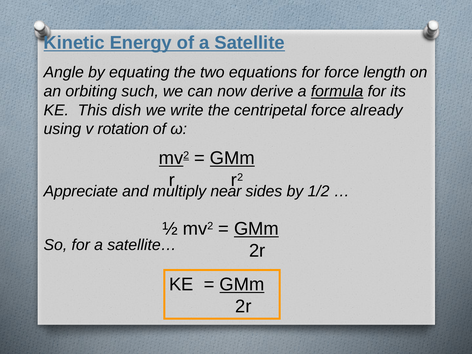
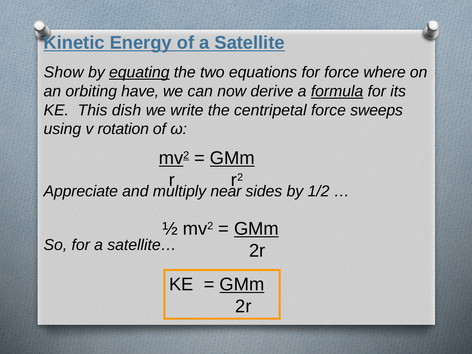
Angle: Angle -> Show
equating underline: none -> present
length: length -> where
such: such -> have
already: already -> sweeps
